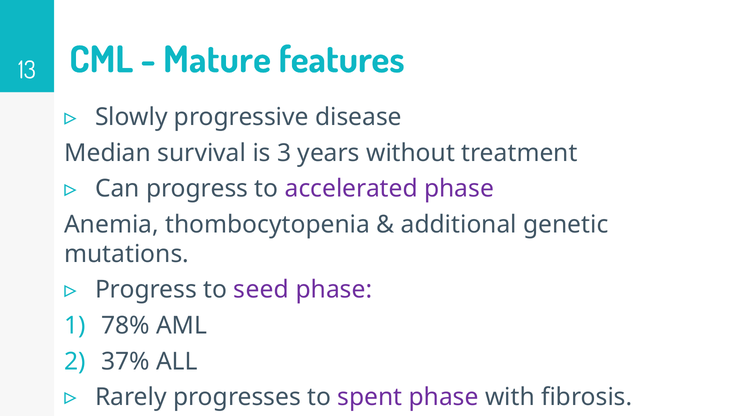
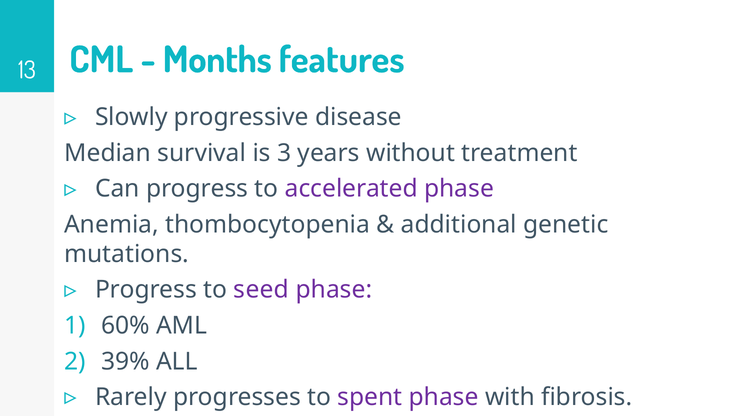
Mature: Mature -> Months
78%: 78% -> 60%
37%: 37% -> 39%
